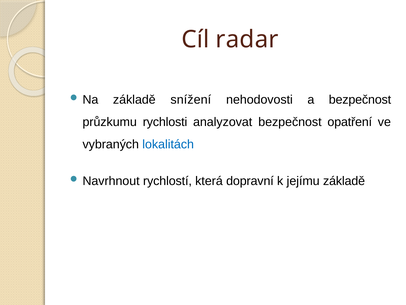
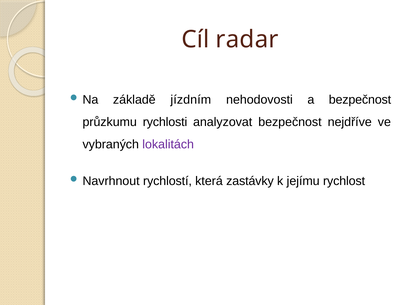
snížení: snížení -> jízdním
opatření: opatření -> nejdříve
lokalitách colour: blue -> purple
dopravní: dopravní -> zastávky
jejímu základě: základě -> rychlost
